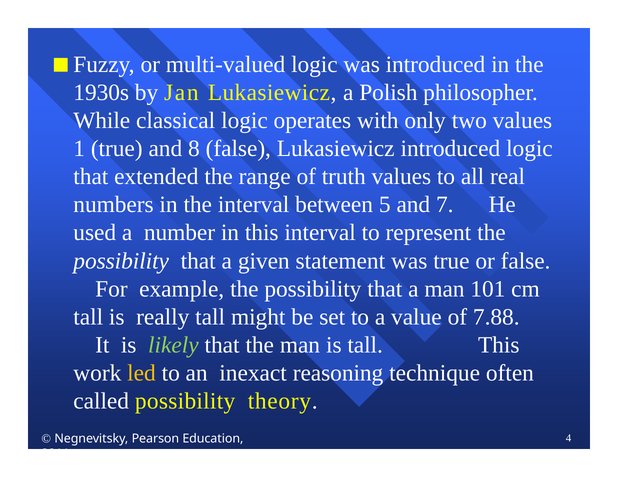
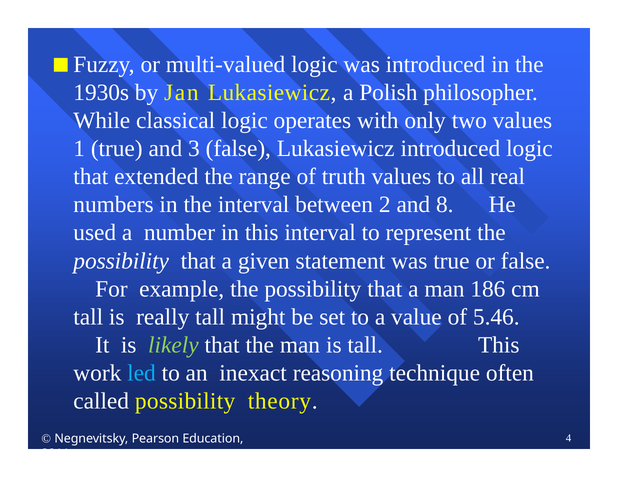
8: 8 -> 3
5: 5 -> 2
7: 7 -> 8
101: 101 -> 186
7.88: 7.88 -> 5.46
led colour: yellow -> light blue
